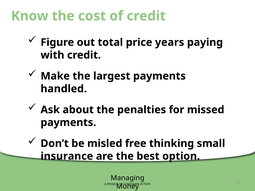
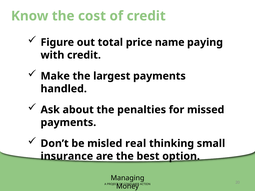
years: years -> name
free: free -> real
